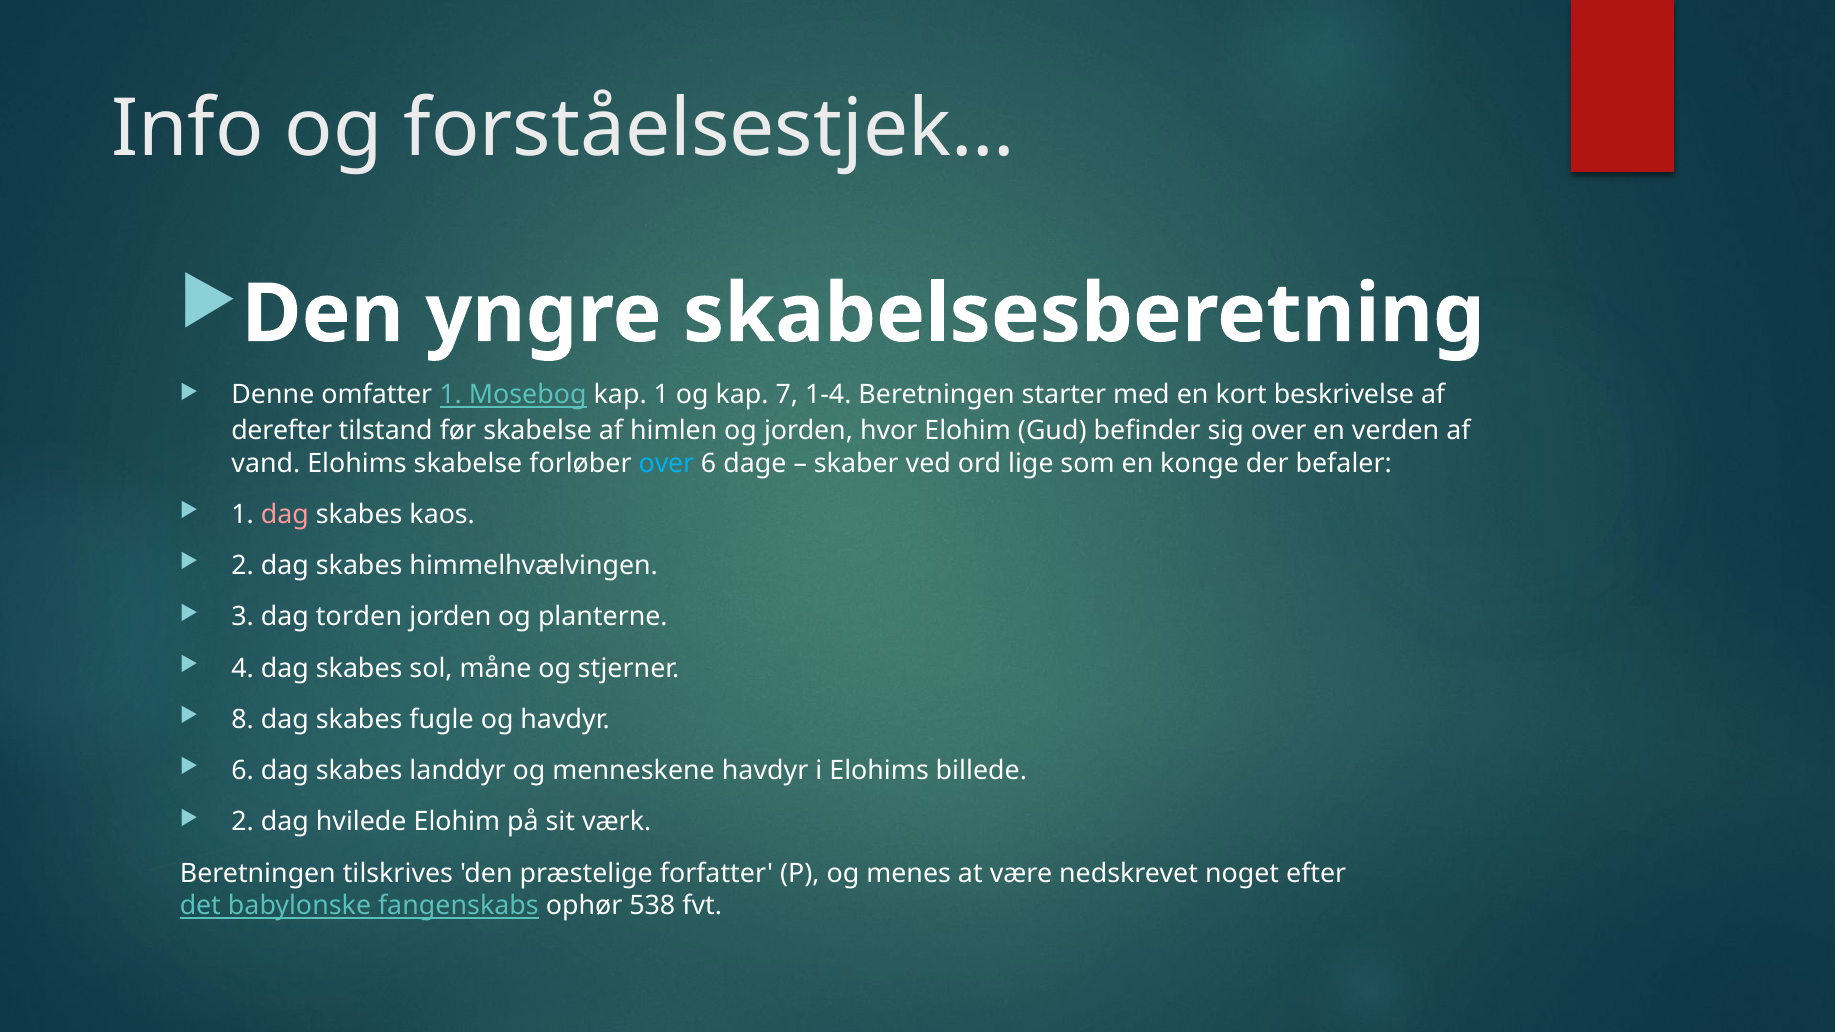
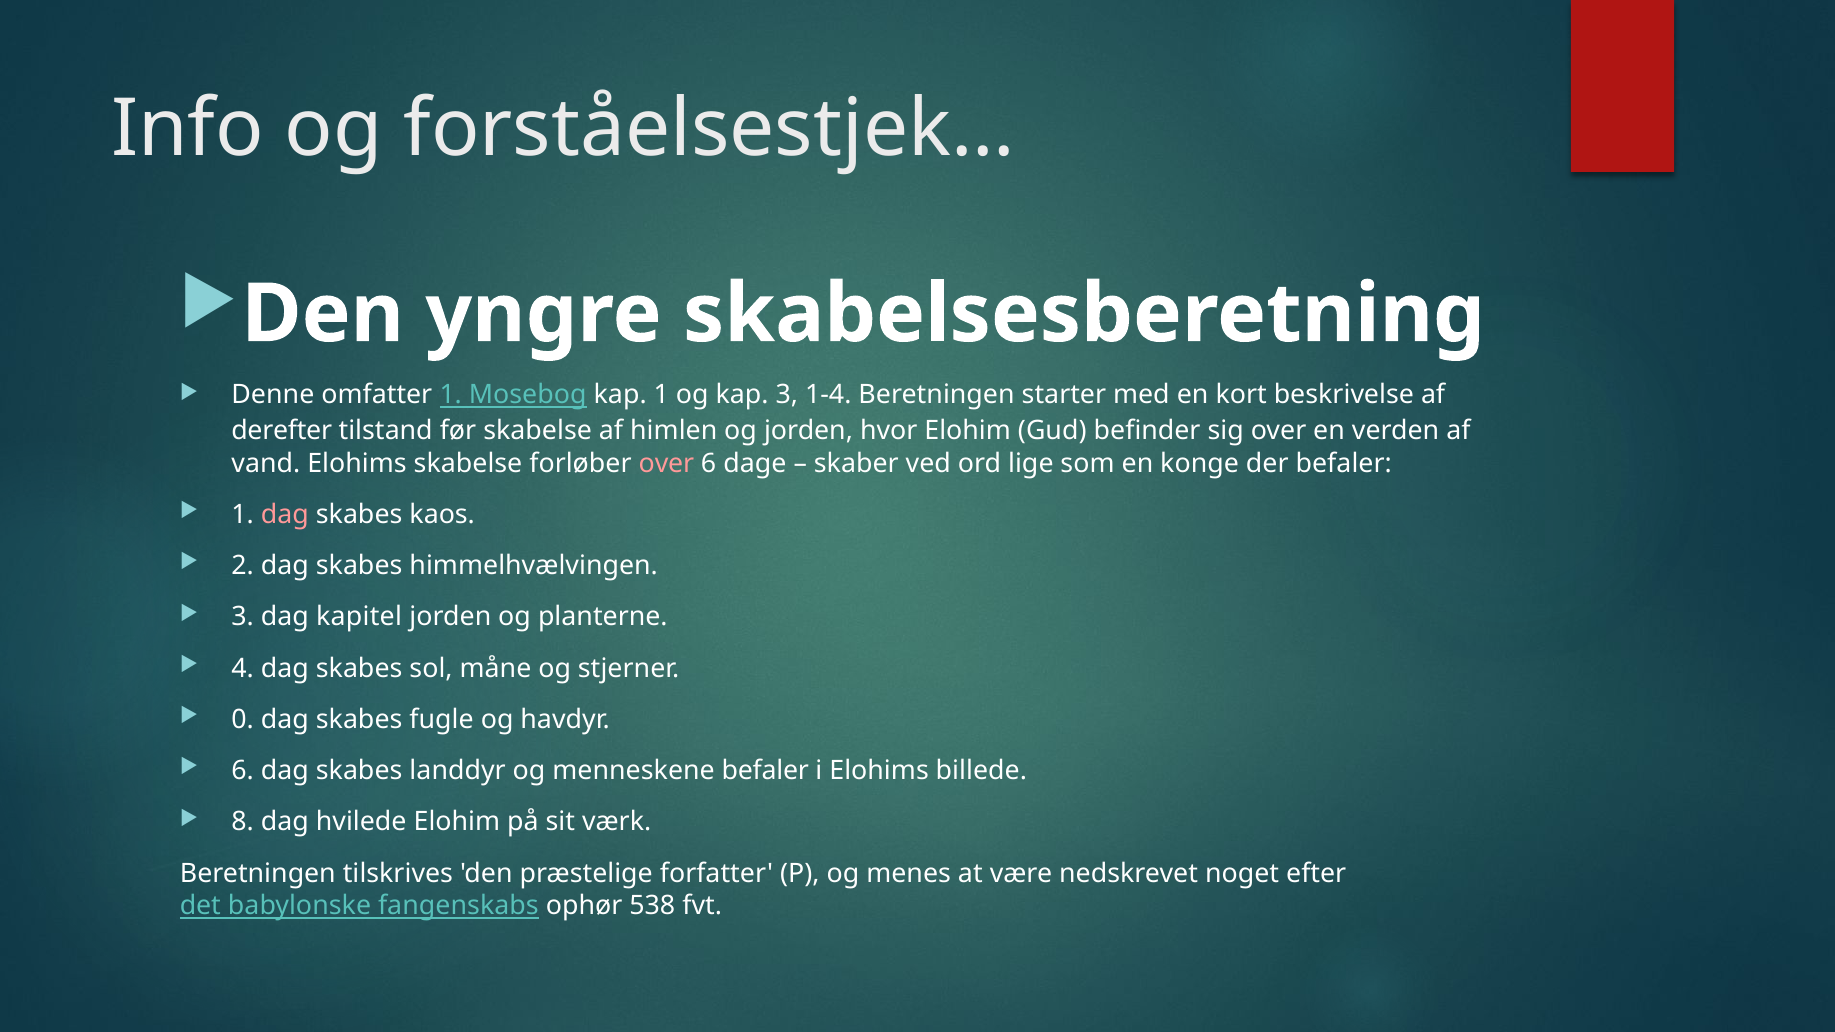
kap 7: 7 -> 3
over at (666, 463) colour: light blue -> pink
torden: torden -> kapitel
8: 8 -> 0
menneskene havdyr: havdyr -> befaler
2 at (243, 822): 2 -> 8
